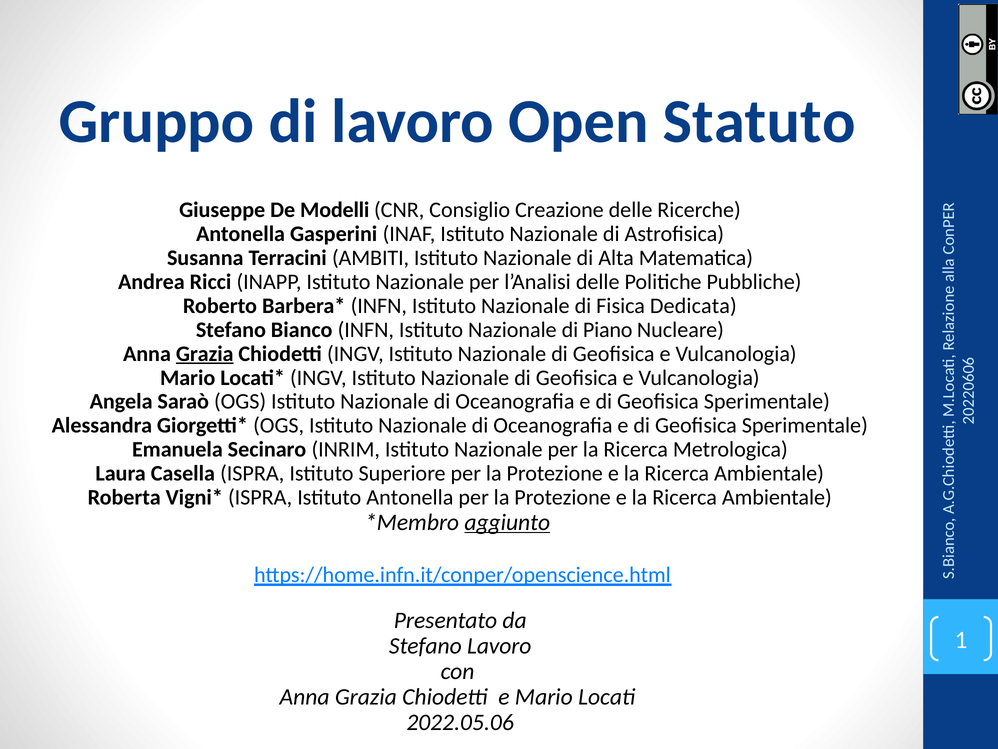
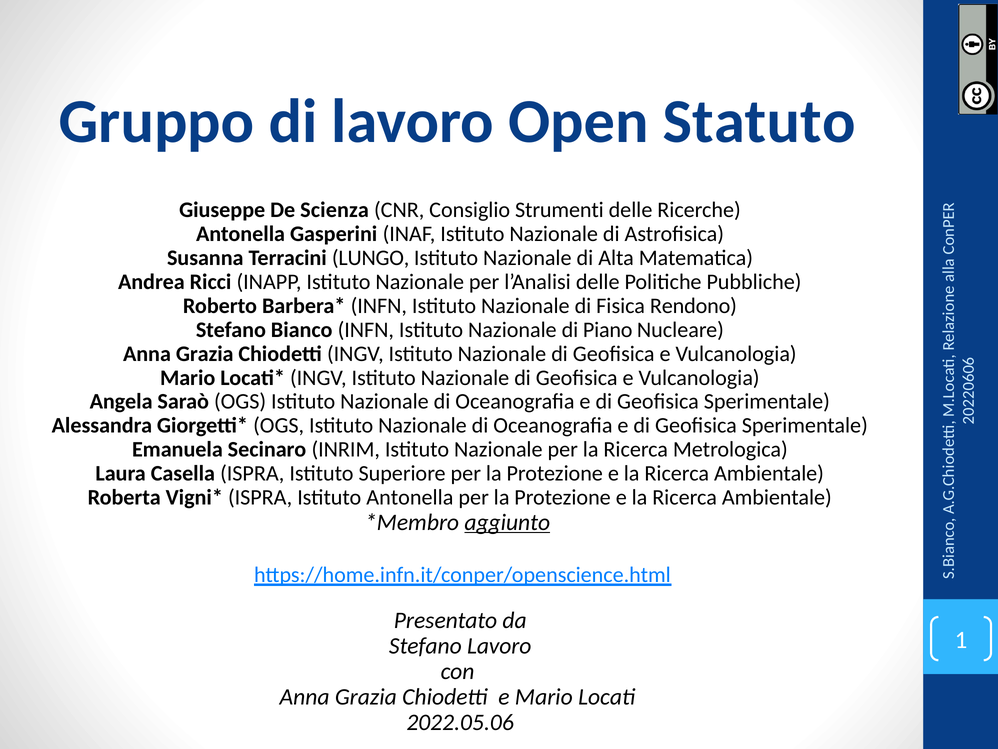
Modelli: Modelli -> Scienza
Creazione: Creazione -> Strumenti
AMBITI: AMBITI -> LUNGO
Dedicata: Dedicata -> Rendono
Grazia at (205, 354) underline: present -> none
